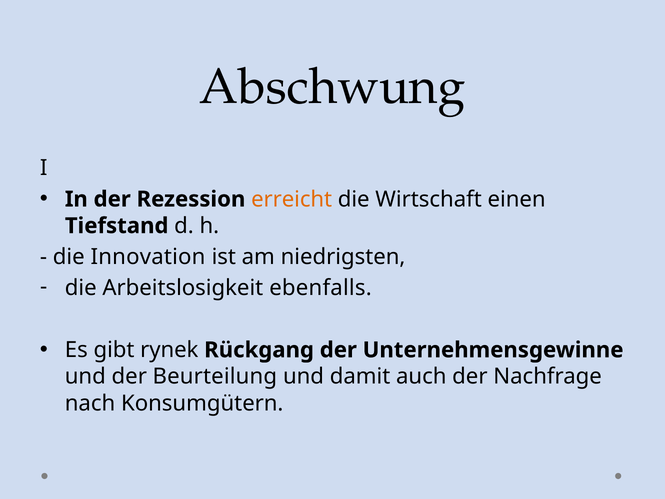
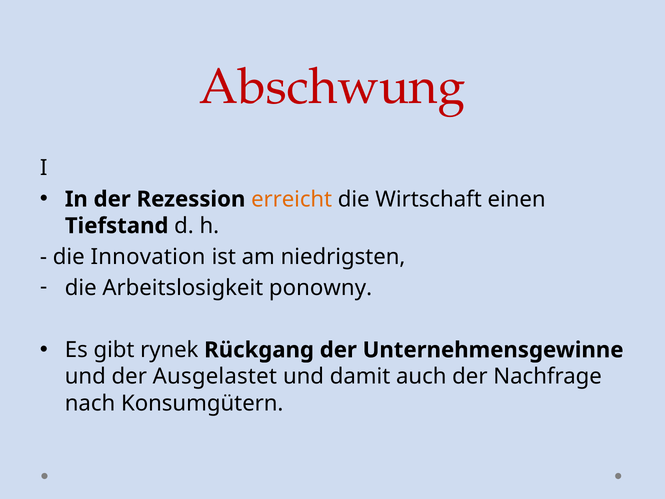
Abschwung colour: black -> red
ebenfalls: ebenfalls -> ponowny
Beurteilung: Beurteilung -> Ausgelastet
